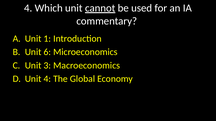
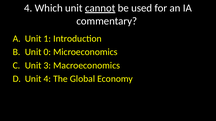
6: 6 -> 0
